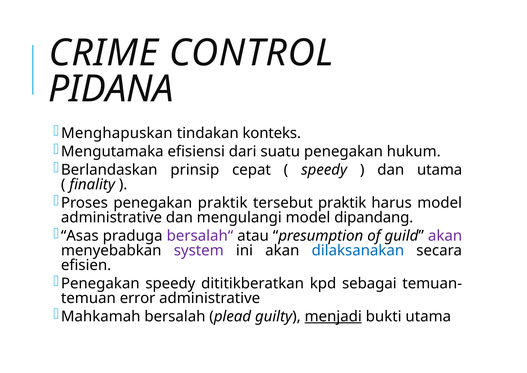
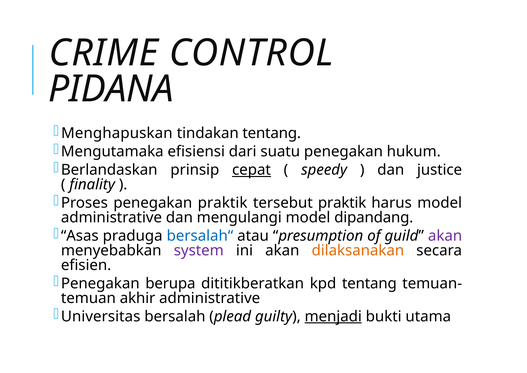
tindakan konteks: konteks -> tentang
cepat underline: none -> present
dan utama: utama -> justice
bersalah“ colour: purple -> blue
dilaksanakan colour: blue -> orange
Penegakan speedy: speedy -> berupa
kpd sebagai: sebagai -> tentang
error: error -> akhir
Mahkamah: Mahkamah -> Universitas
